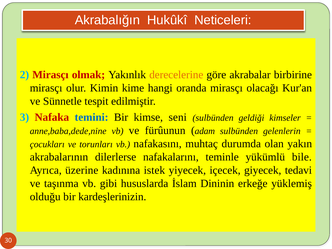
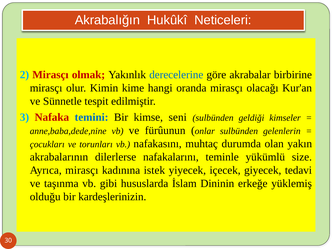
derecelerine colour: orange -> blue
adam: adam -> onlar
bile: bile -> size
Ayrıca üzerine: üzerine -> mirasçı
